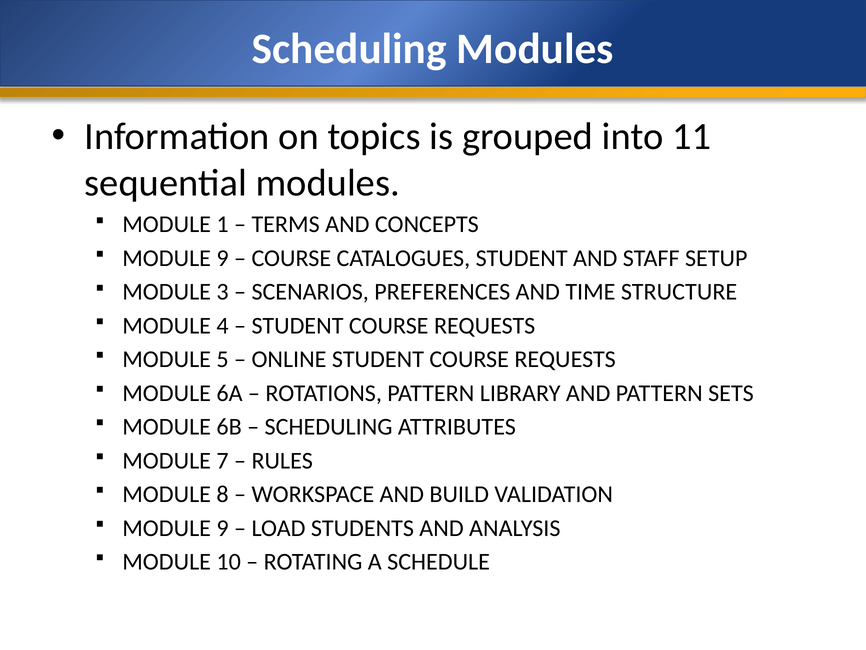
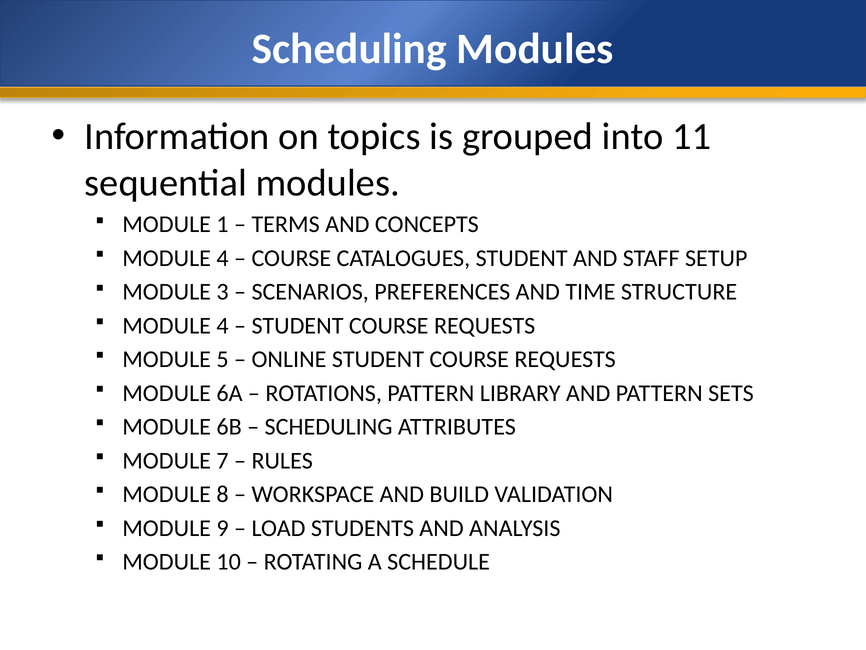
9 at (222, 258): 9 -> 4
